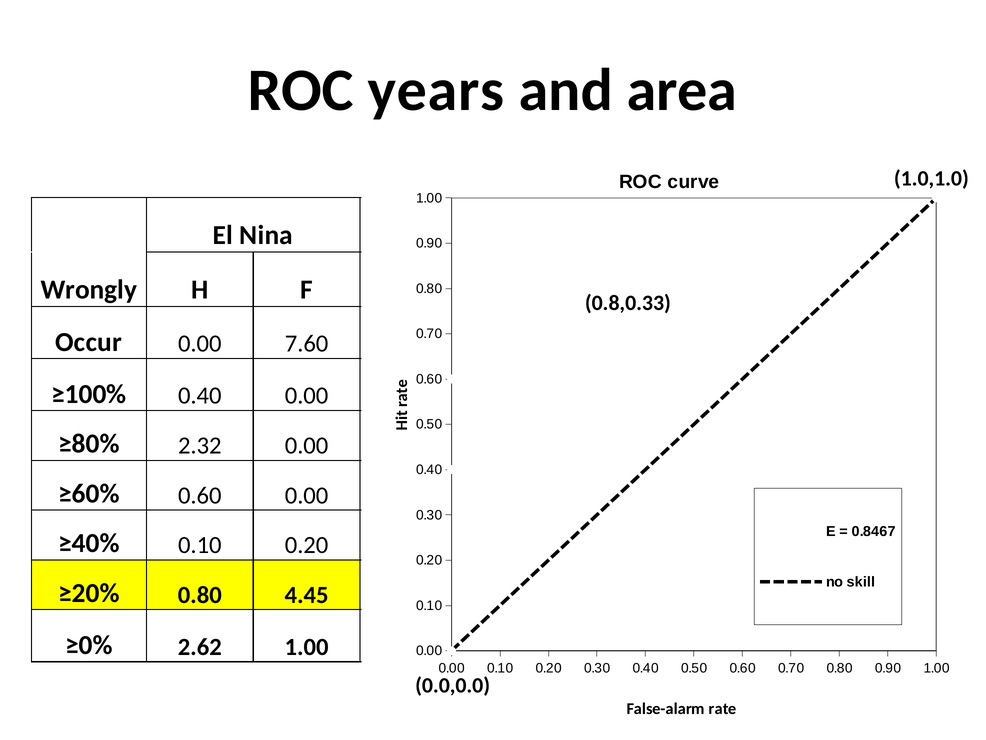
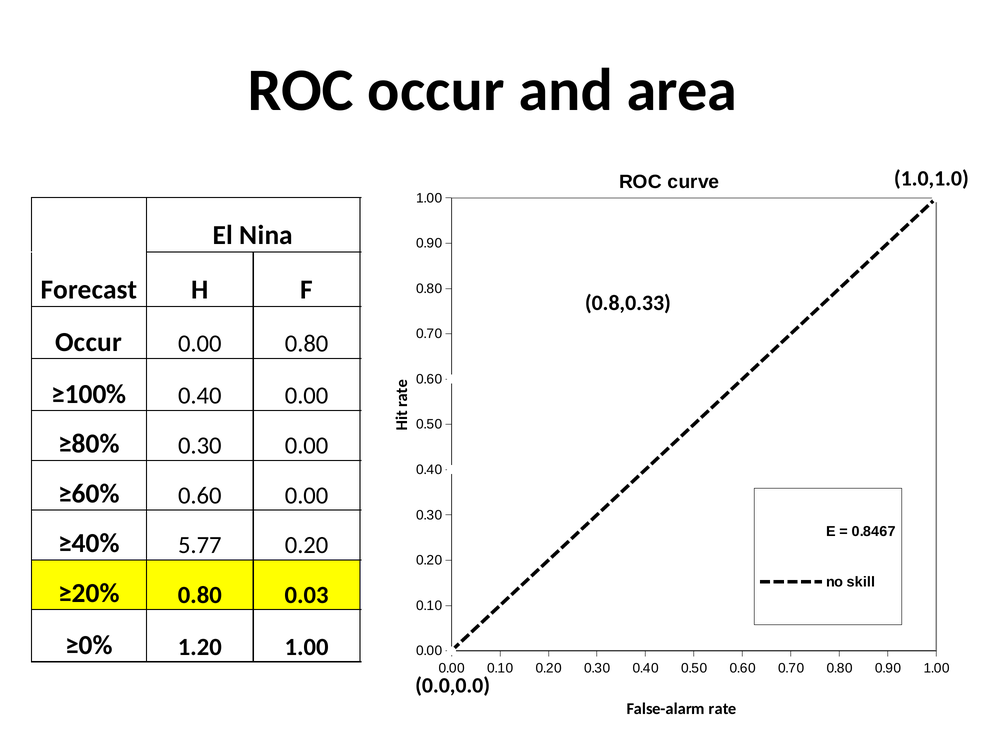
ROC years: years -> occur
Wrongly: Wrongly -> Forecast
0.00 7.60: 7.60 -> 0.80
≥80% 2.32: 2.32 -> 0.30
≥40% 0.10: 0.10 -> 5.77
4.45: 4.45 -> 0.03
2.62: 2.62 -> 1.20
